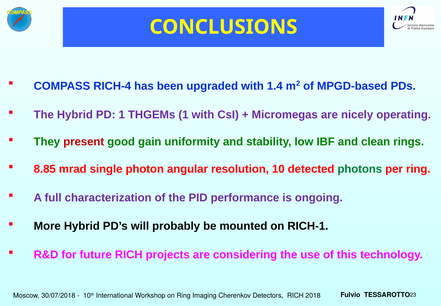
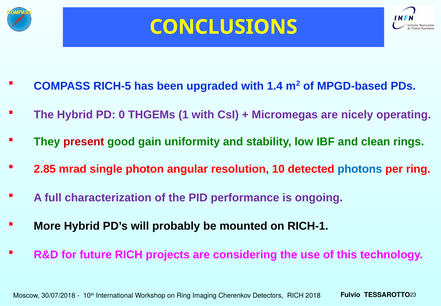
RICH-4: RICH-4 -> RICH-5
PD 1: 1 -> 0
8.85: 8.85 -> 2.85
photons colour: green -> blue
